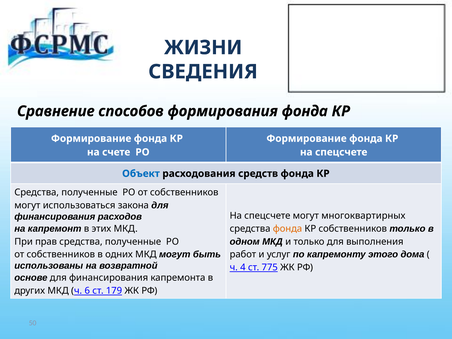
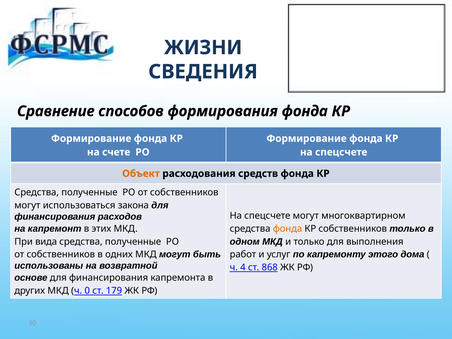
Объект colour: blue -> orange
многоквартирных: многоквартирных -> многоквартирном
прав: прав -> вида
775: 775 -> 868
6: 6 -> 0
